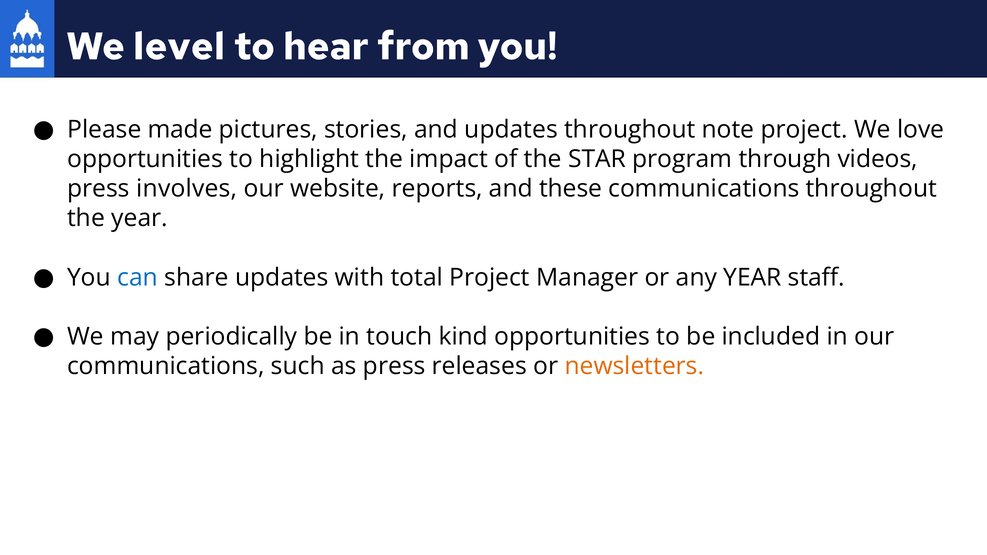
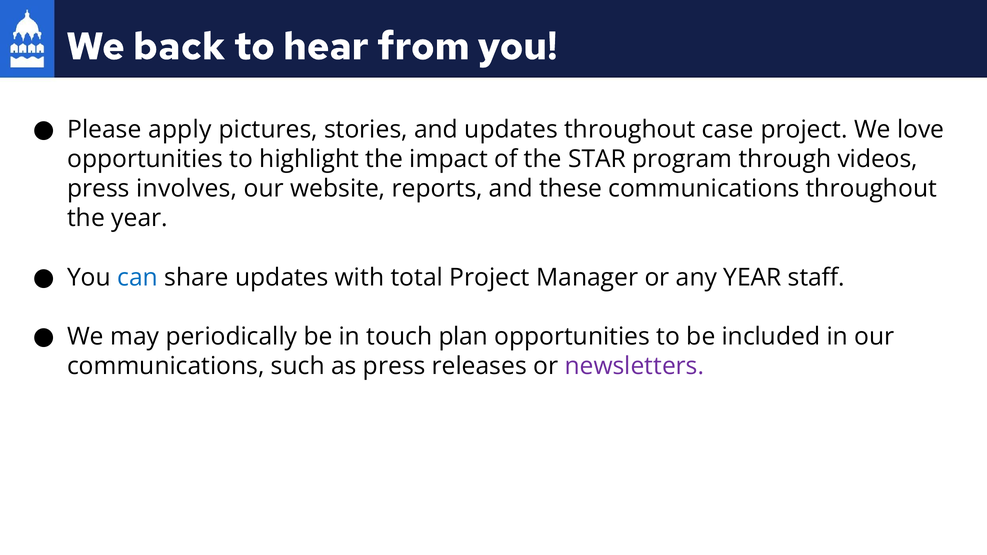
level: level -> back
made: made -> apply
note: note -> case
kind: kind -> plan
newsletters colour: orange -> purple
